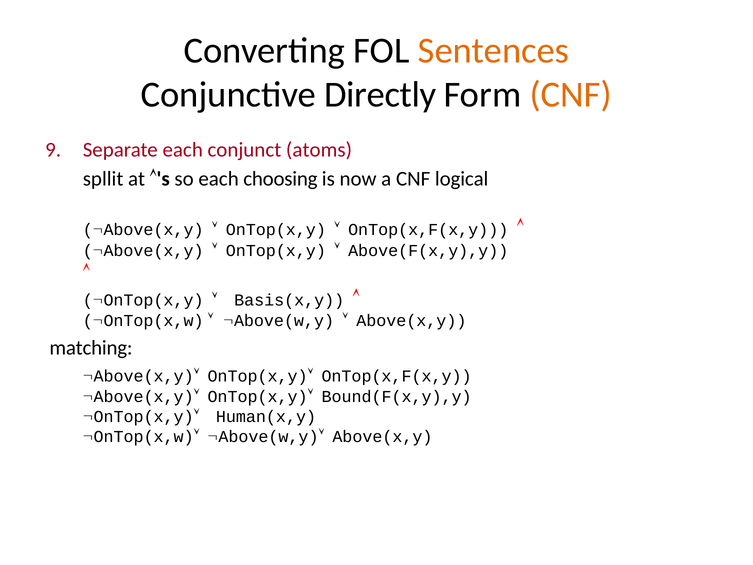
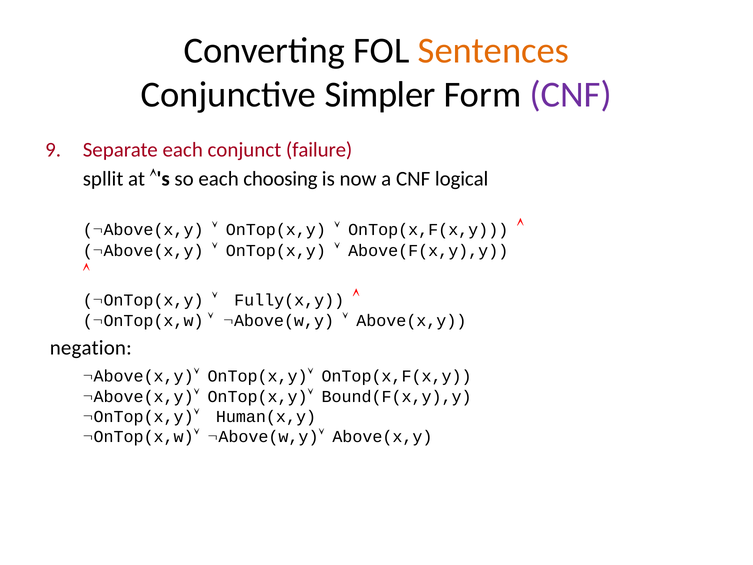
Directly: Directly -> Simpler
CNF at (571, 95) colour: orange -> purple
atoms: atoms -> failure
Basis(x,y: Basis(x,y -> Fully(x,y
matching: matching -> negation
